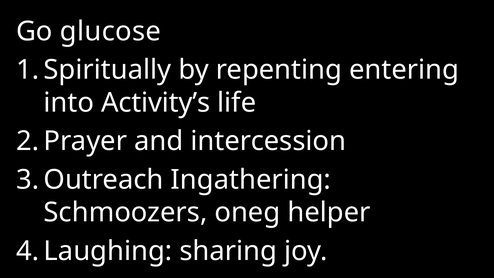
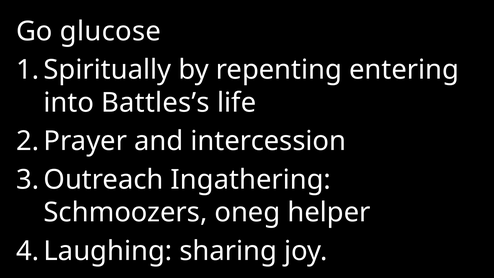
Activity’s: Activity’s -> Battles’s
